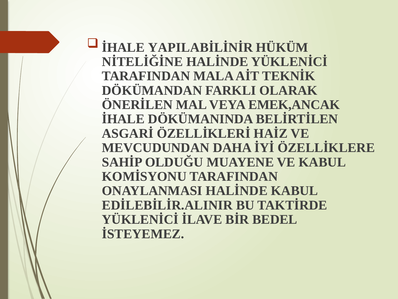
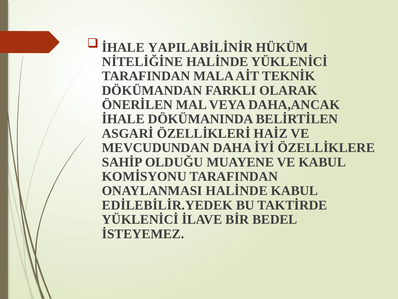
EMEK,ANCAK: EMEK,ANCAK -> DAHA,ANCAK
EDİLEBİLİR.ALINIR: EDİLEBİLİR.ALINIR -> EDİLEBİLİR.YEDEK
